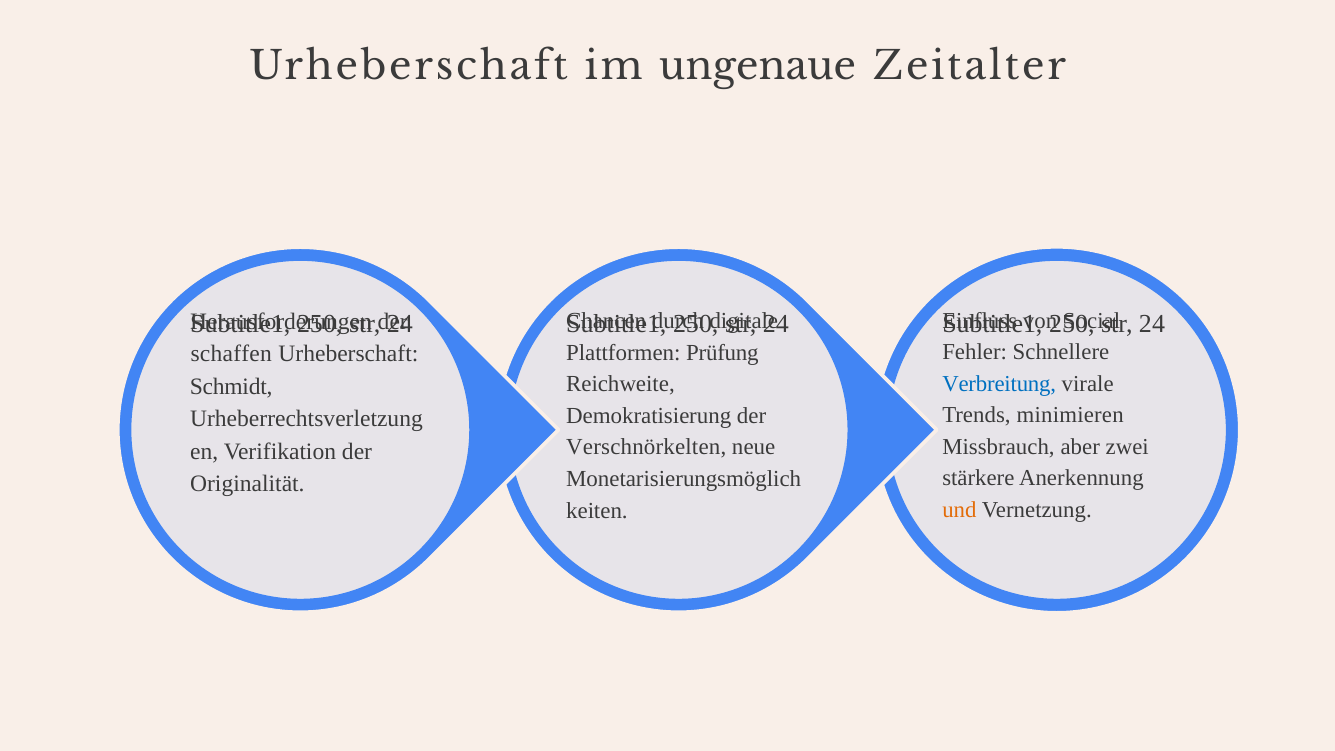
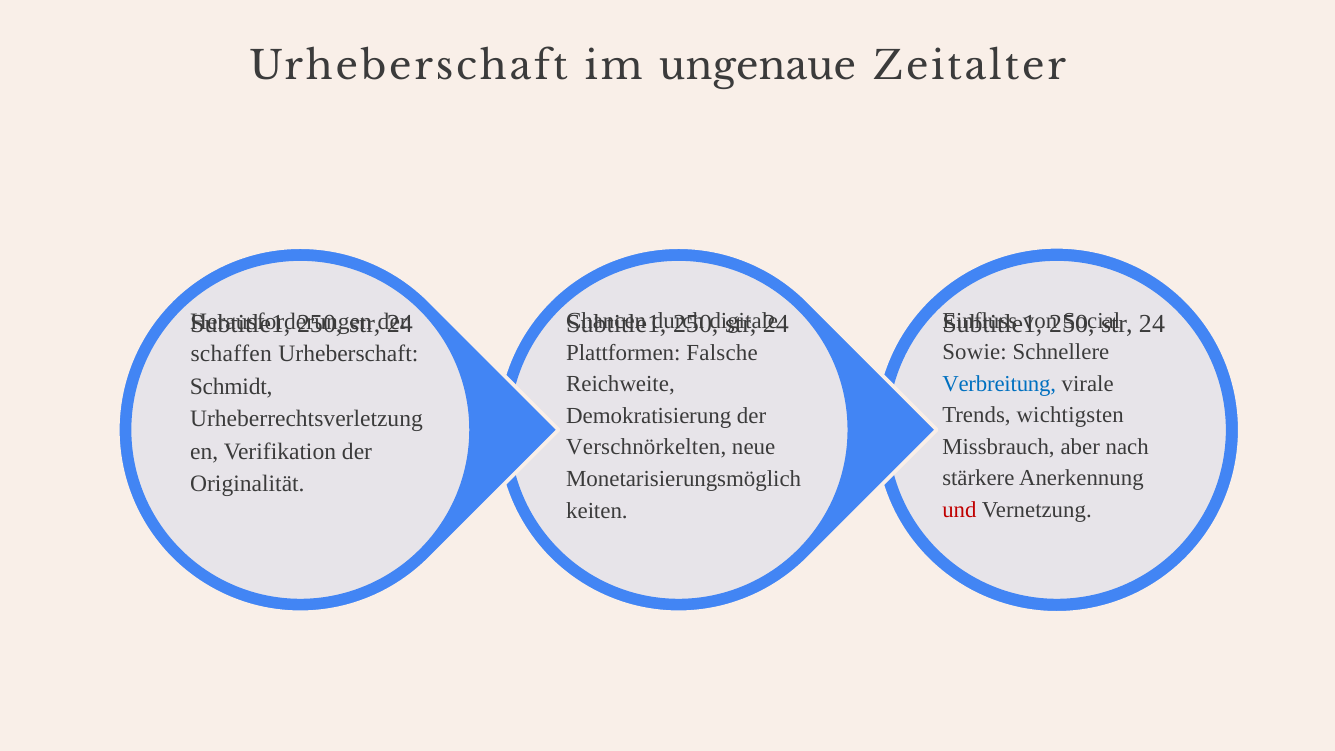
Fehler: Fehler -> Sowie
Prüfung: Prüfung -> Falsche
minimieren: minimieren -> wichtigsten
zwei: zwei -> nach
und colour: orange -> red
